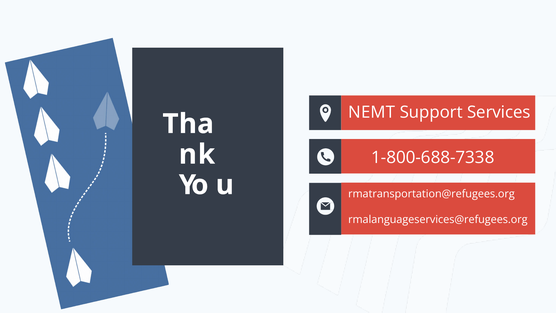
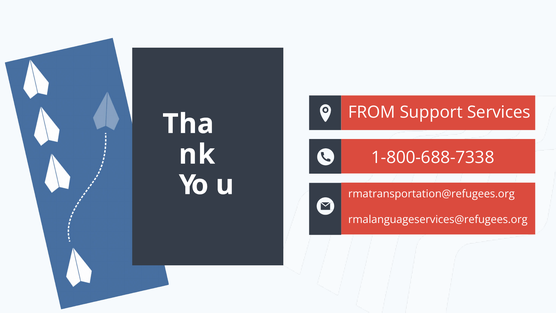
NEMT: NEMT -> FROM
